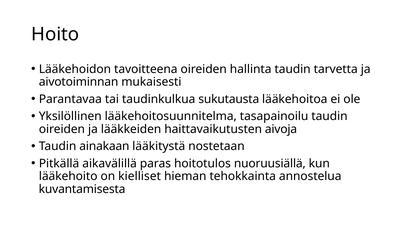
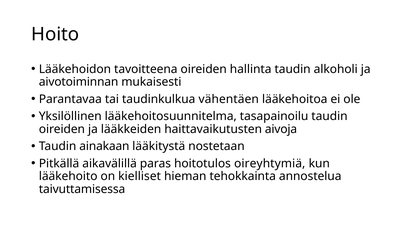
tarvetta: tarvetta -> alkoholi
sukutausta: sukutausta -> vähentäen
nuoruusiällä: nuoruusiällä -> oireyhtymiä
kuvantamisesta: kuvantamisesta -> taivuttamisessa
